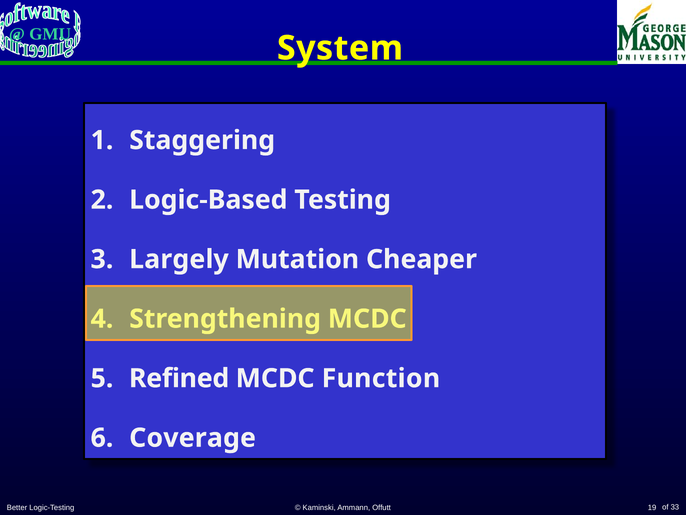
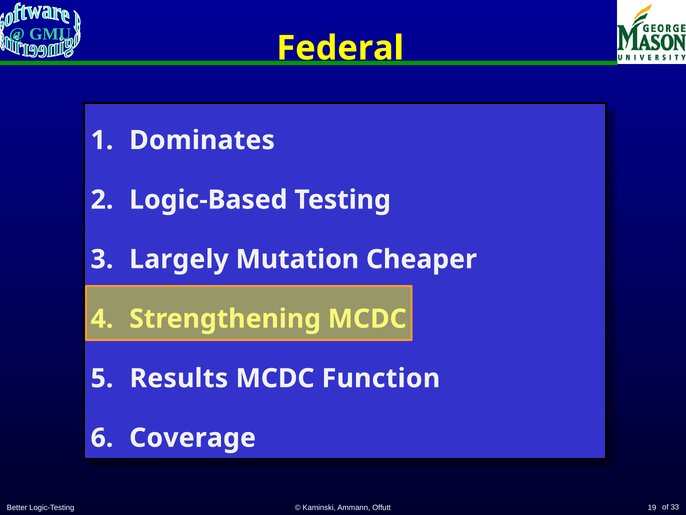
System: System -> Federal
Staggering: Staggering -> Dominates
Refined: Refined -> Results
